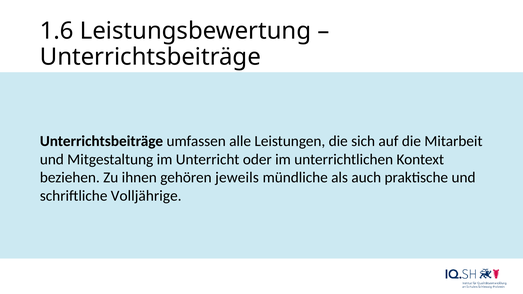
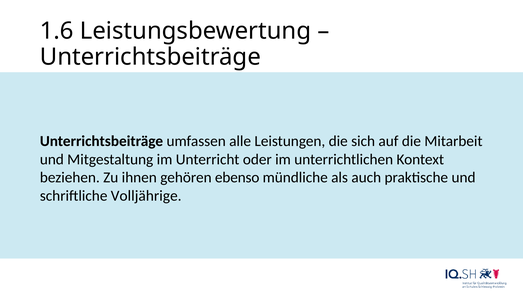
jeweils: jeweils -> ebenso
